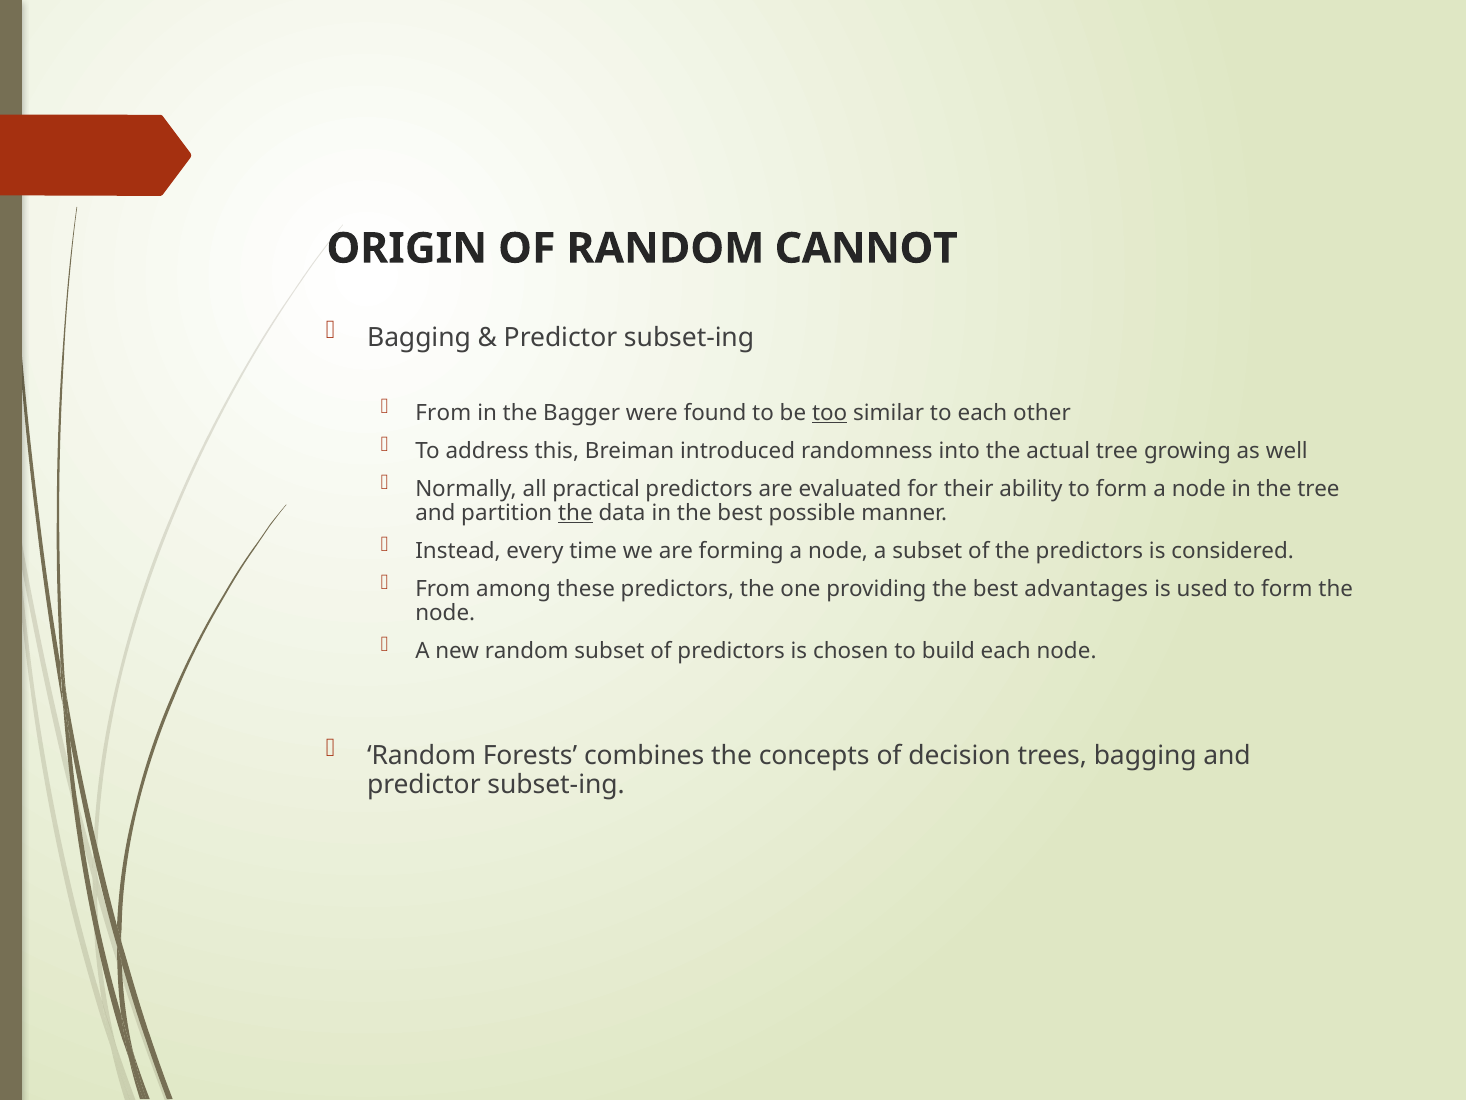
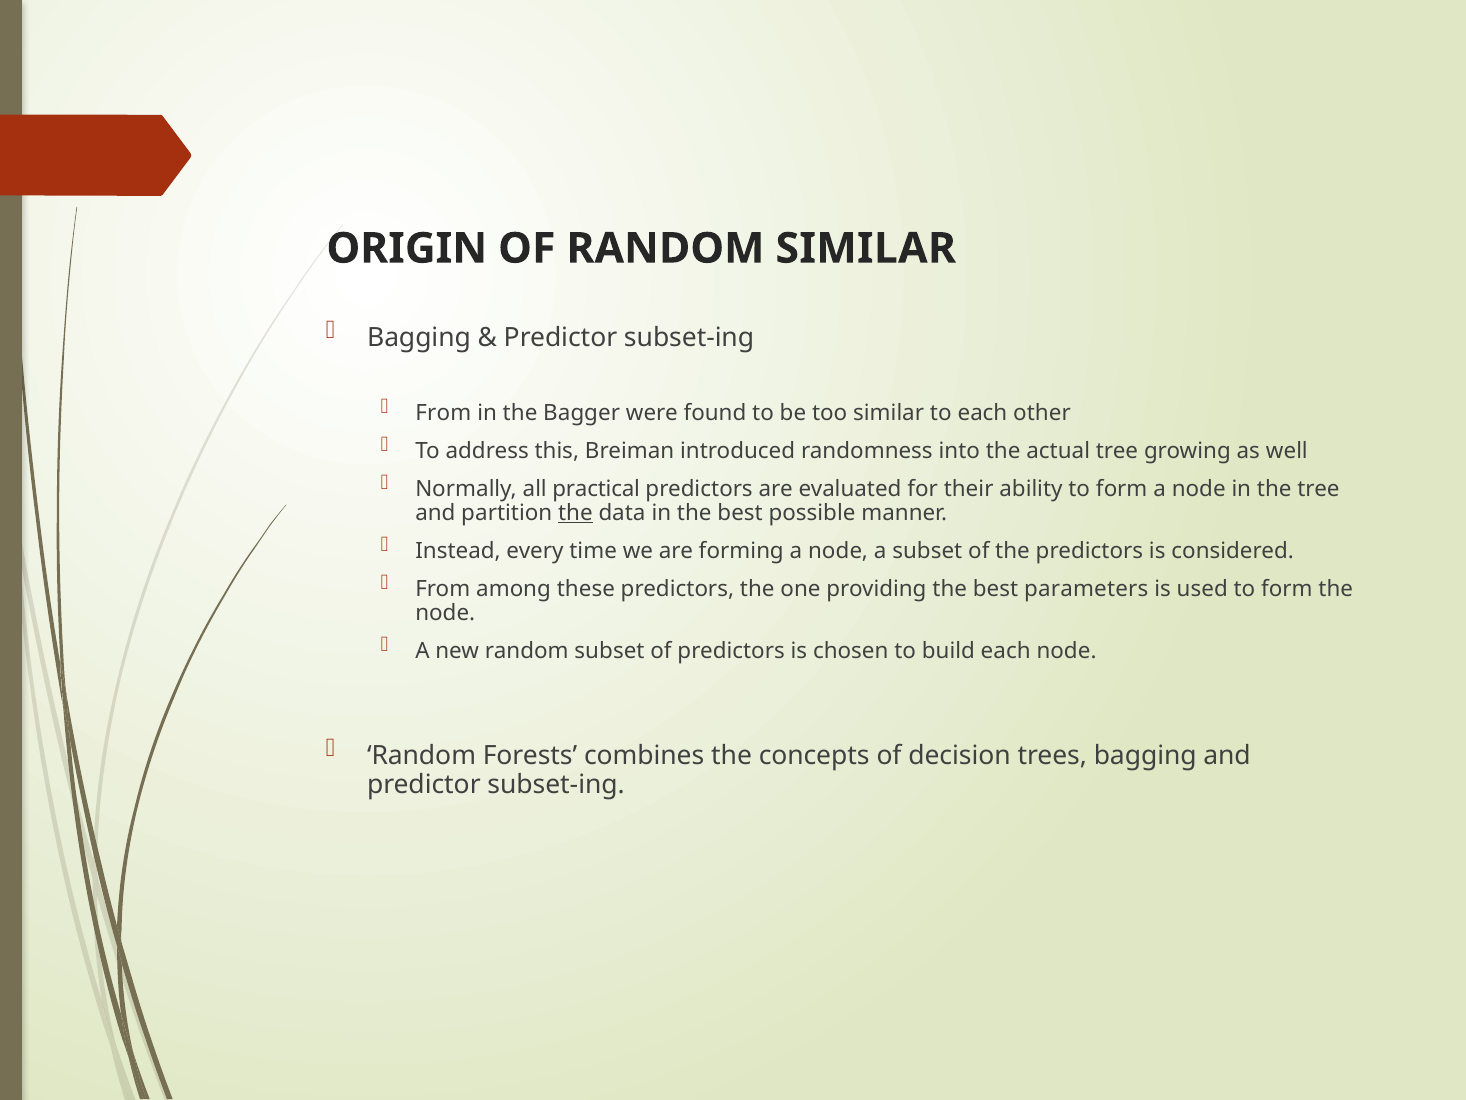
RANDOM CANNOT: CANNOT -> SIMILAR
too underline: present -> none
advantages: advantages -> parameters
